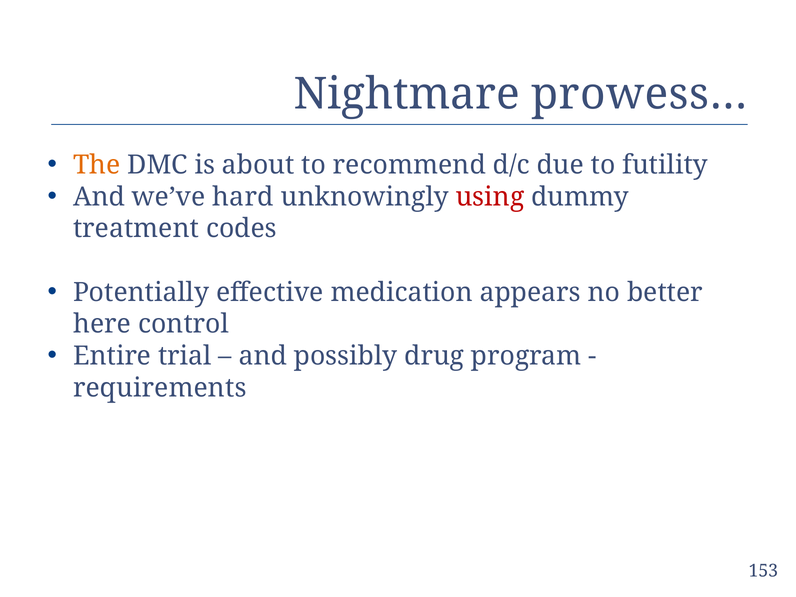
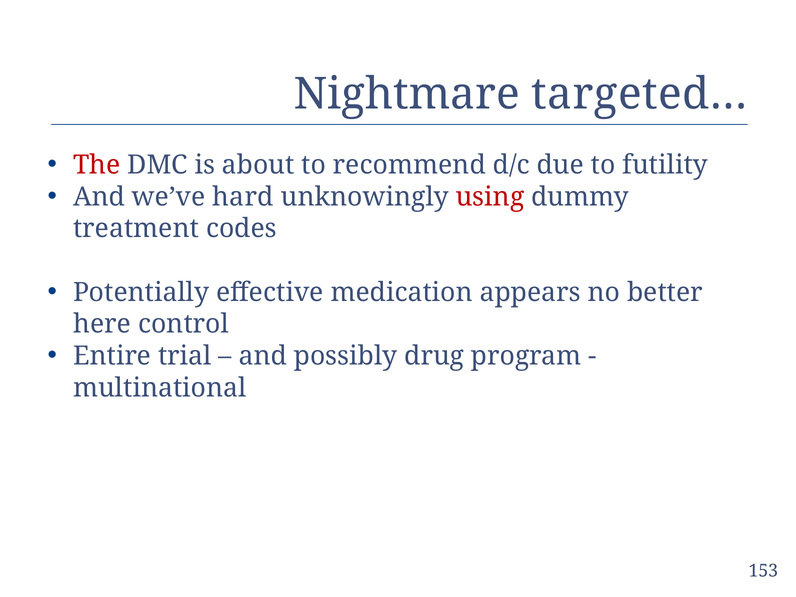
prowess…: prowess… -> targeted…
The colour: orange -> red
requirements: requirements -> multinational
